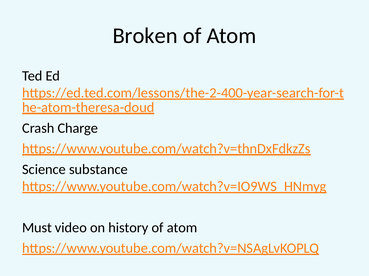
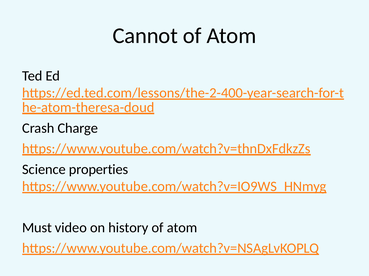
Broken: Broken -> Cannot
substance: substance -> properties
